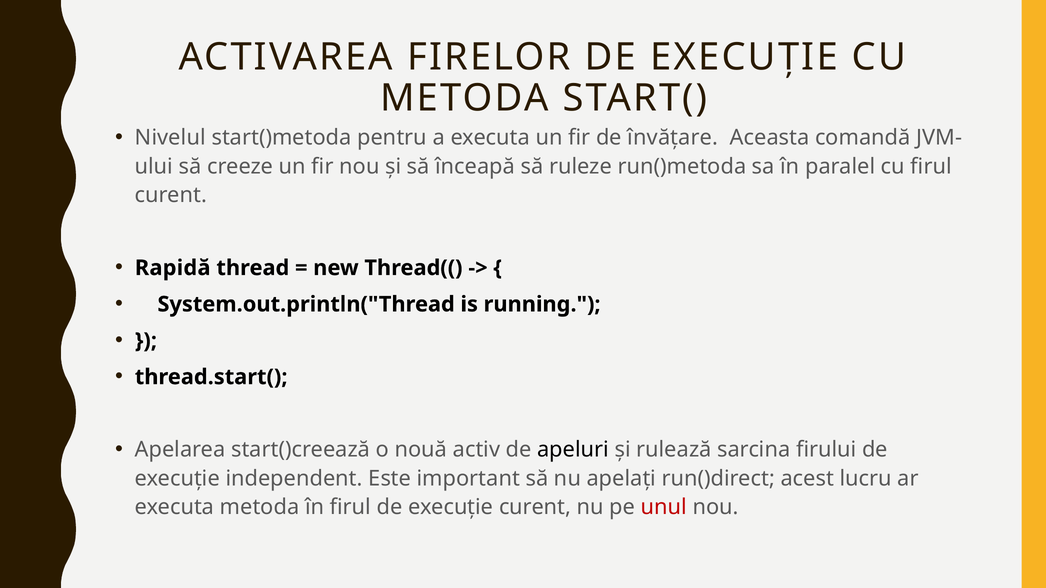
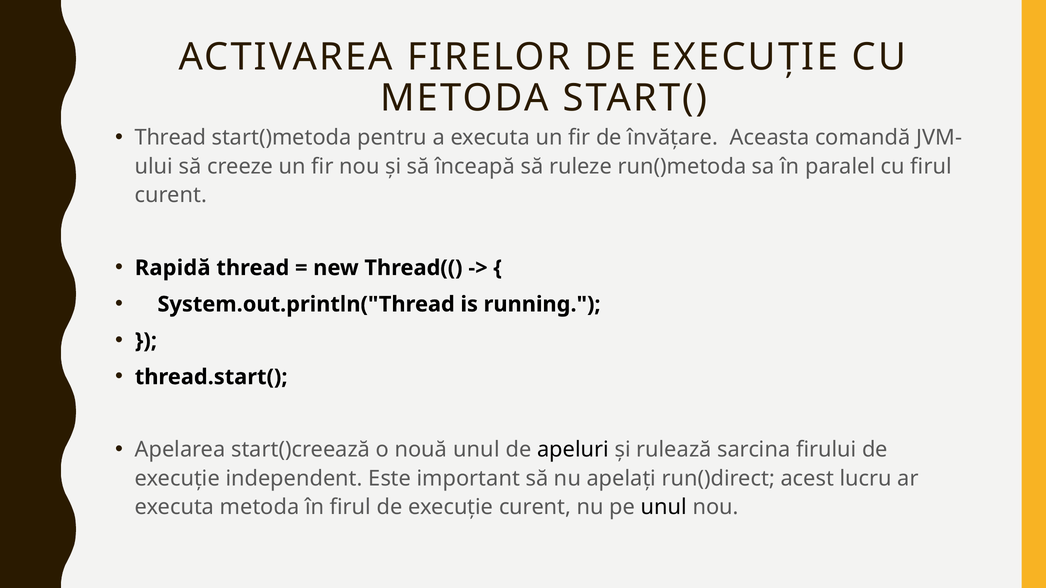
Nivelul at (170, 138): Nivelul -> Thread
nouă activ: activ -> unul
unul at (664, 508) colour: red -> black
